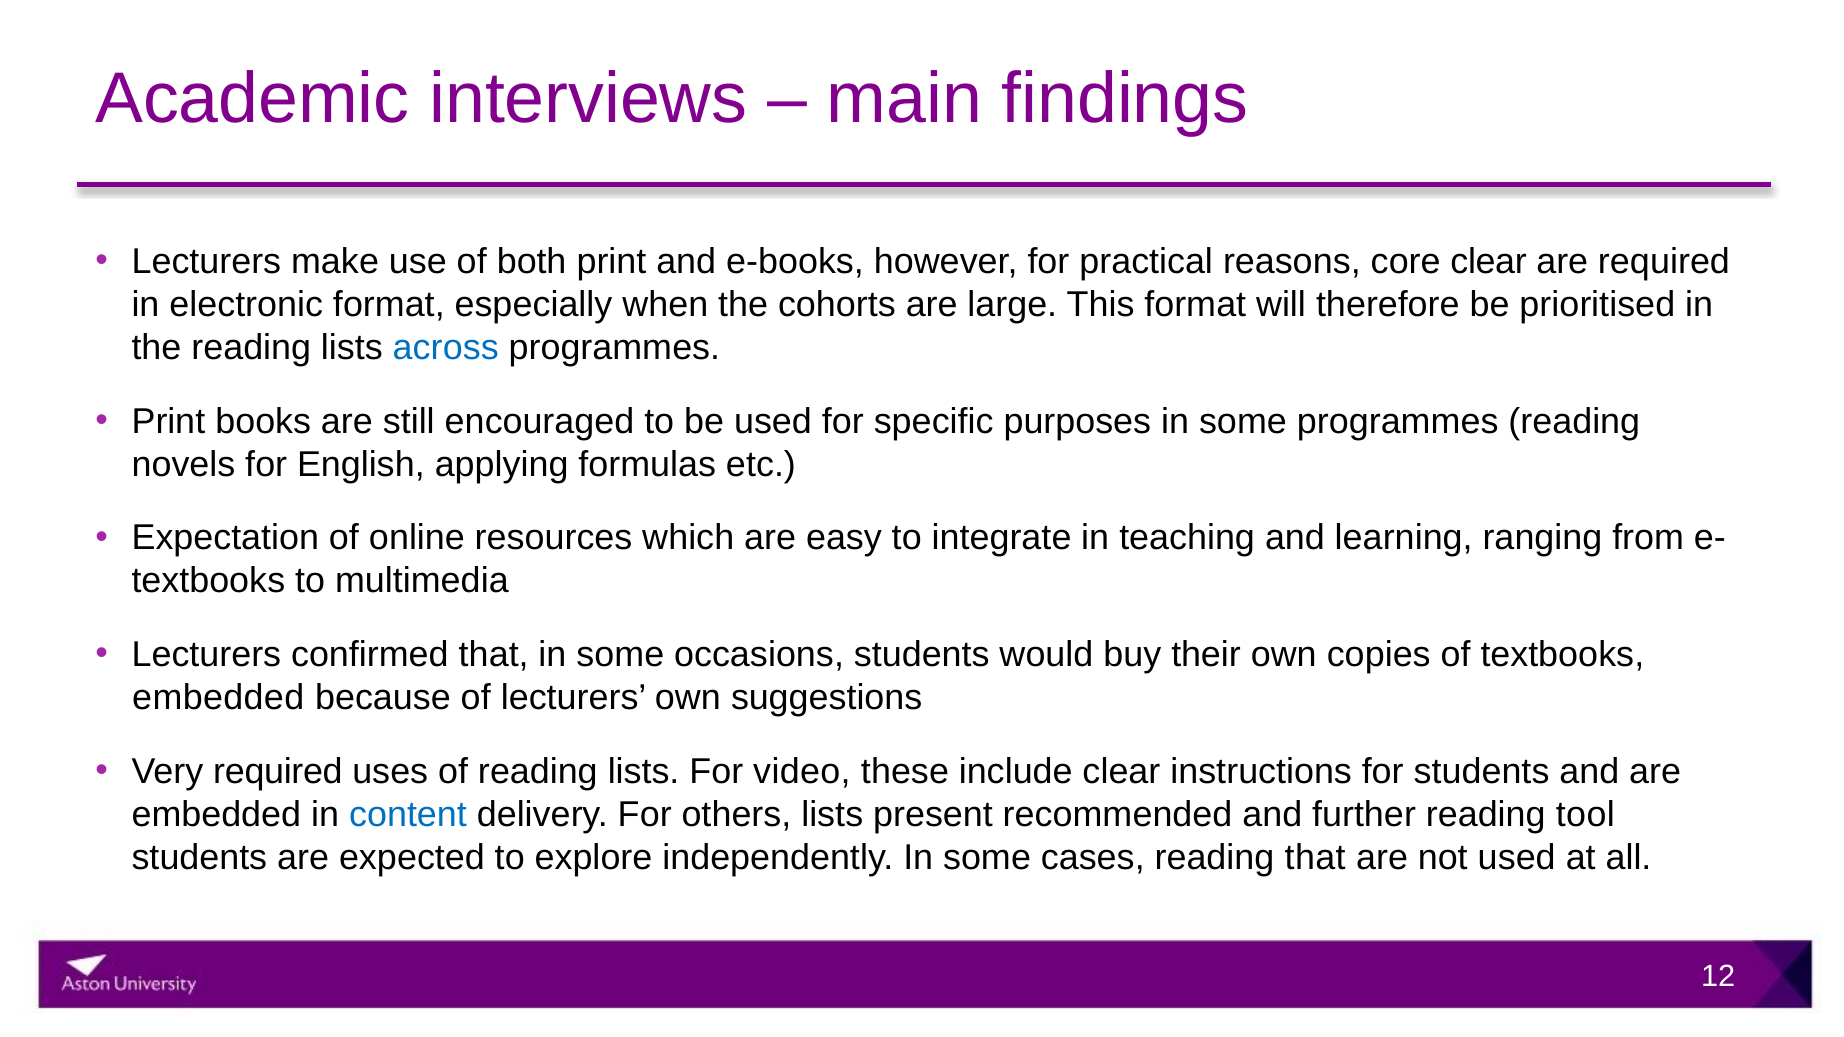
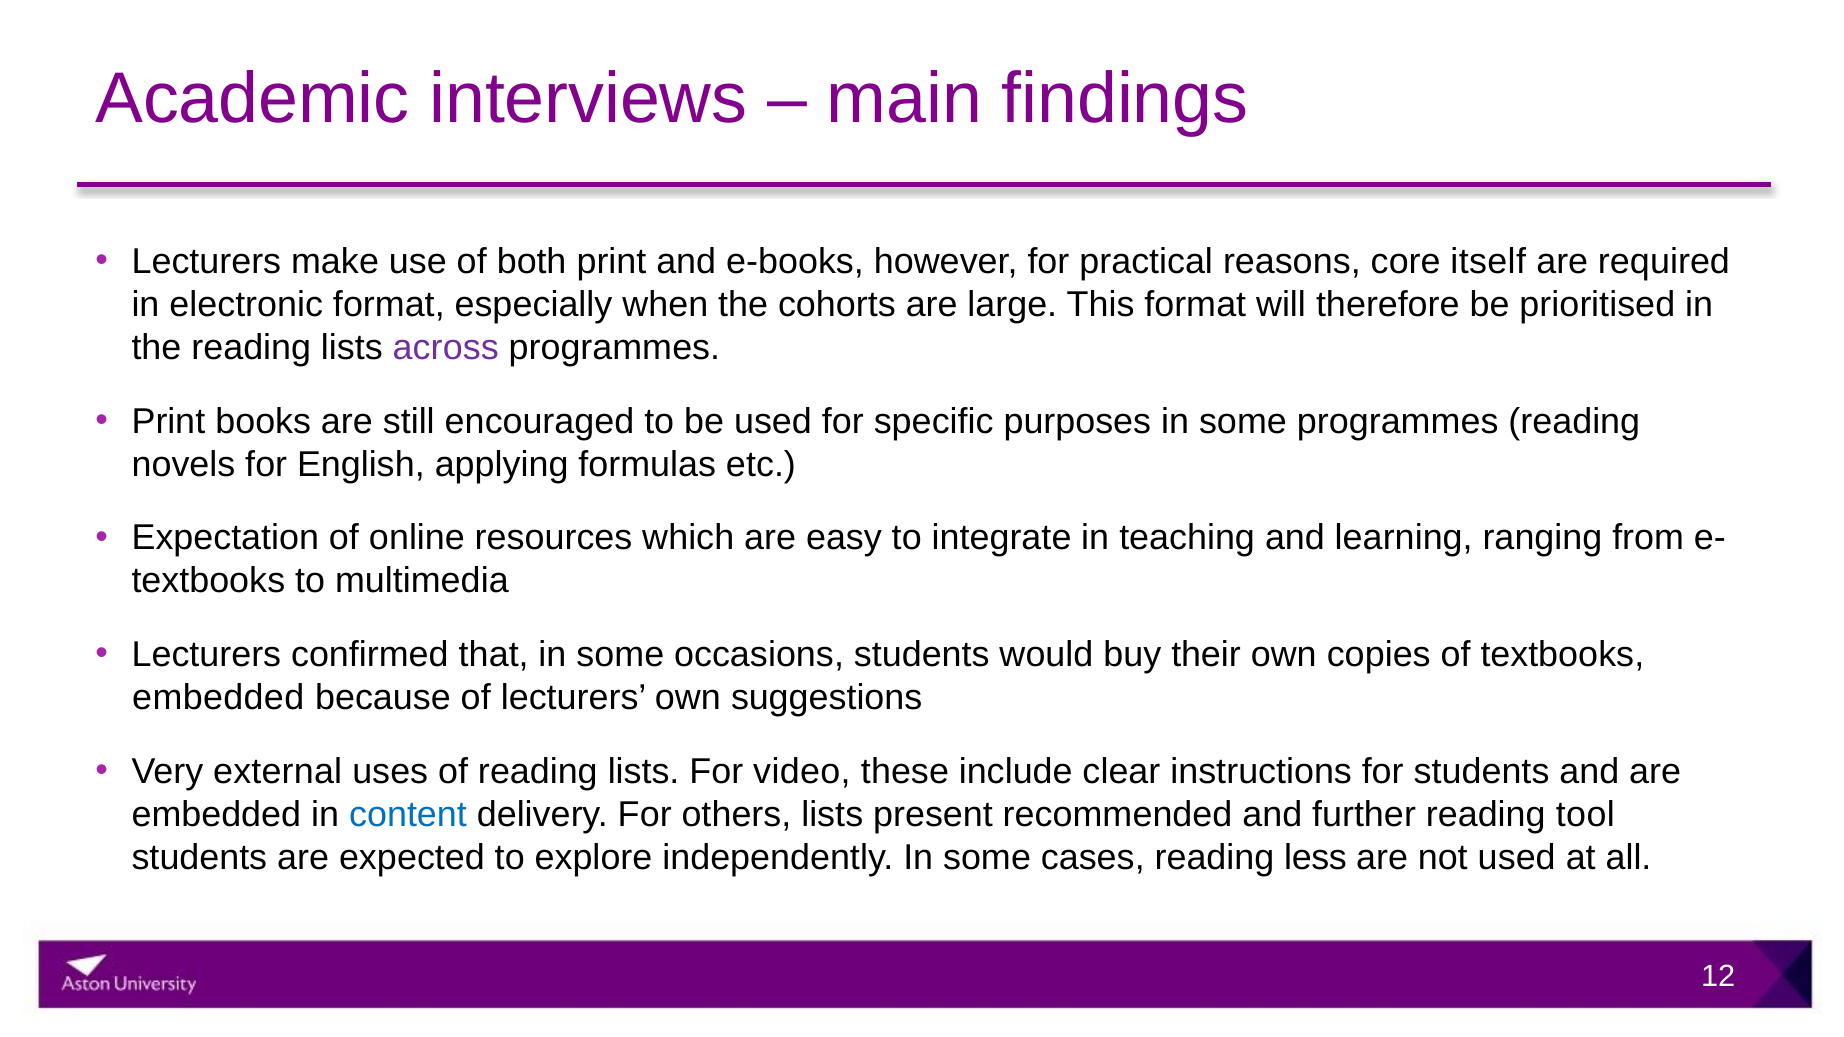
core clear: clear -> itself
across colour: blue -> purple
Very required: required -> external
reading that: that -> less
